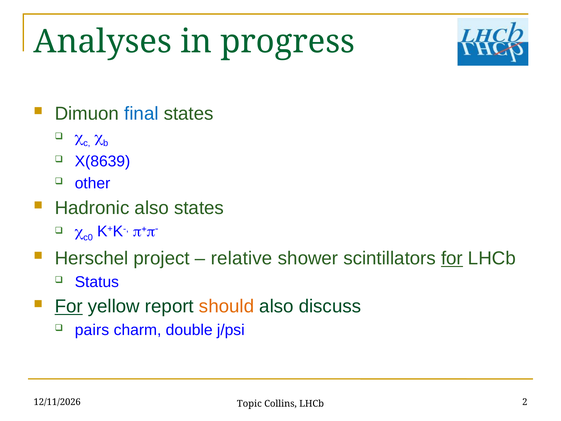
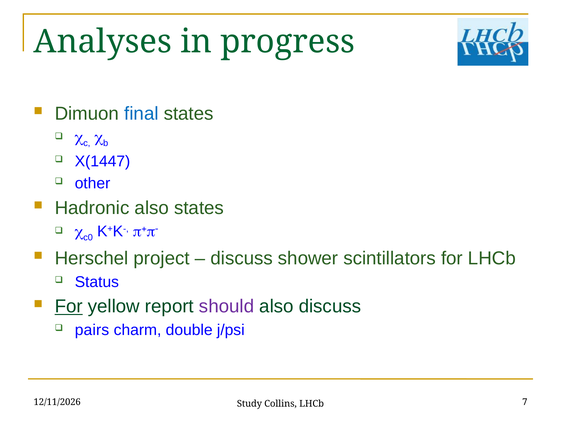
X(8639: X(8639 -> X(1447
relative at (242, 258): relative -> discuss
for at (452, 258) underline: present -> none
should colour: orange -> purple
Topic: Topic -> Study
2: 2 -> 7
